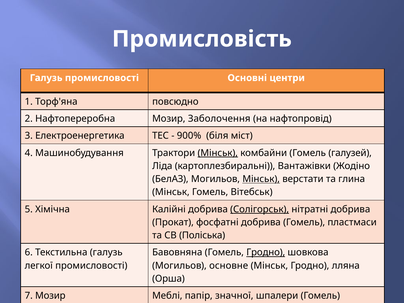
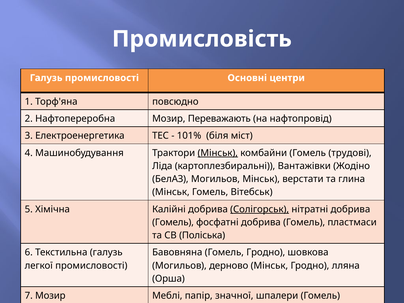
Заболочення: Заболочення -> Переважають
900%: 900% -> 101%
галузей: галузей -> трудові
Мінськ at (261, 179) underline: present -> none
Прокат at (173, 222): Прокат -> Гомель
Гродно at (266, 252) underline: present -> none
основне: основне -> дерново
